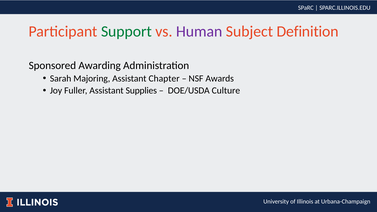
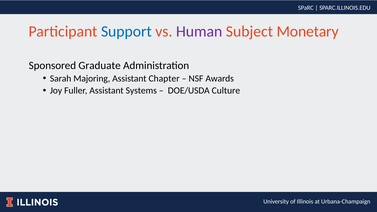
Support colour: green -> blue
Definition: Definition -> Monetary
Awarding: Awarding -> Graduate
Supplies: Supplies -> Systems
